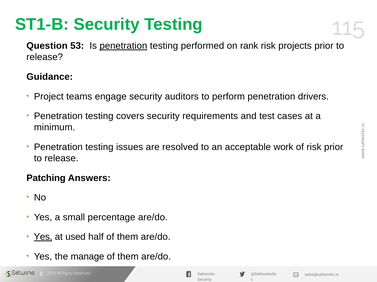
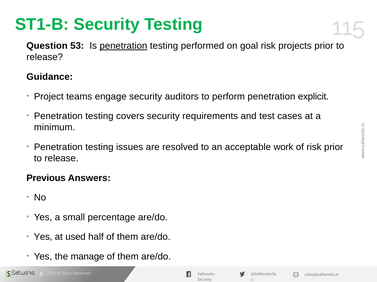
rank: rank -> goal
drivers: drivers -> explicit
Patching: Patching -> Previous
Yes at (43, 237) underline: present -> none
